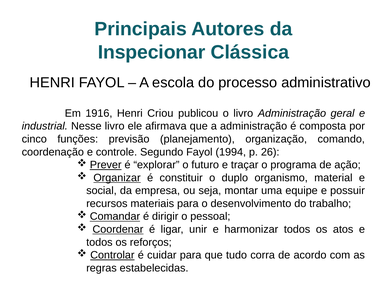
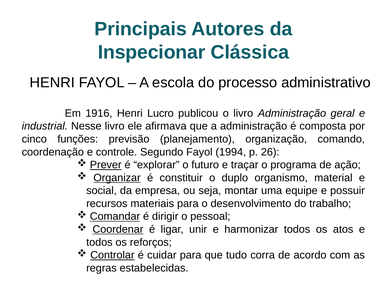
Criou: Criou -> Lucro
